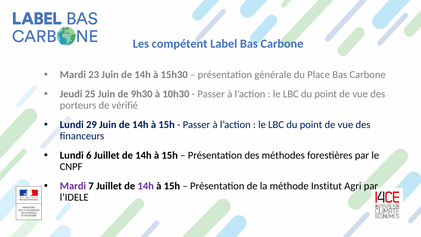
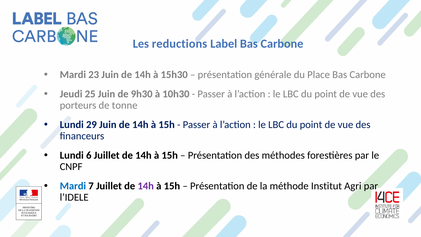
compétent: compétent -> reductions
vérifié: vérifié -> tonne
Mardi at (73, 186) colour: purple -> blue
